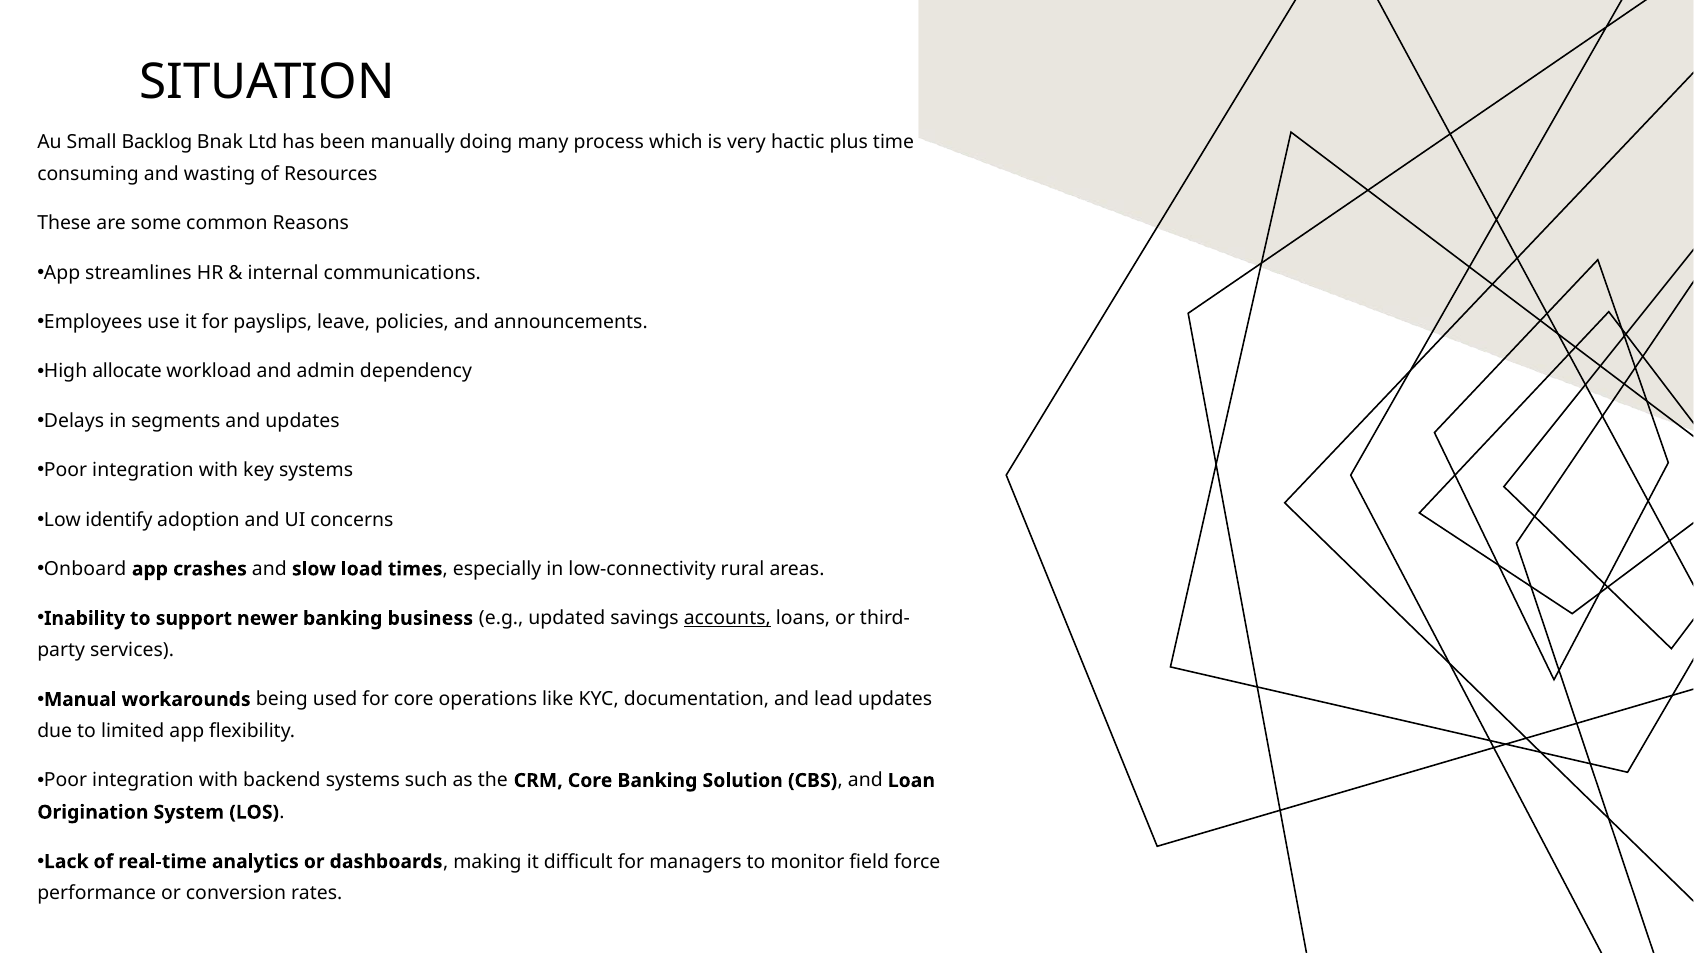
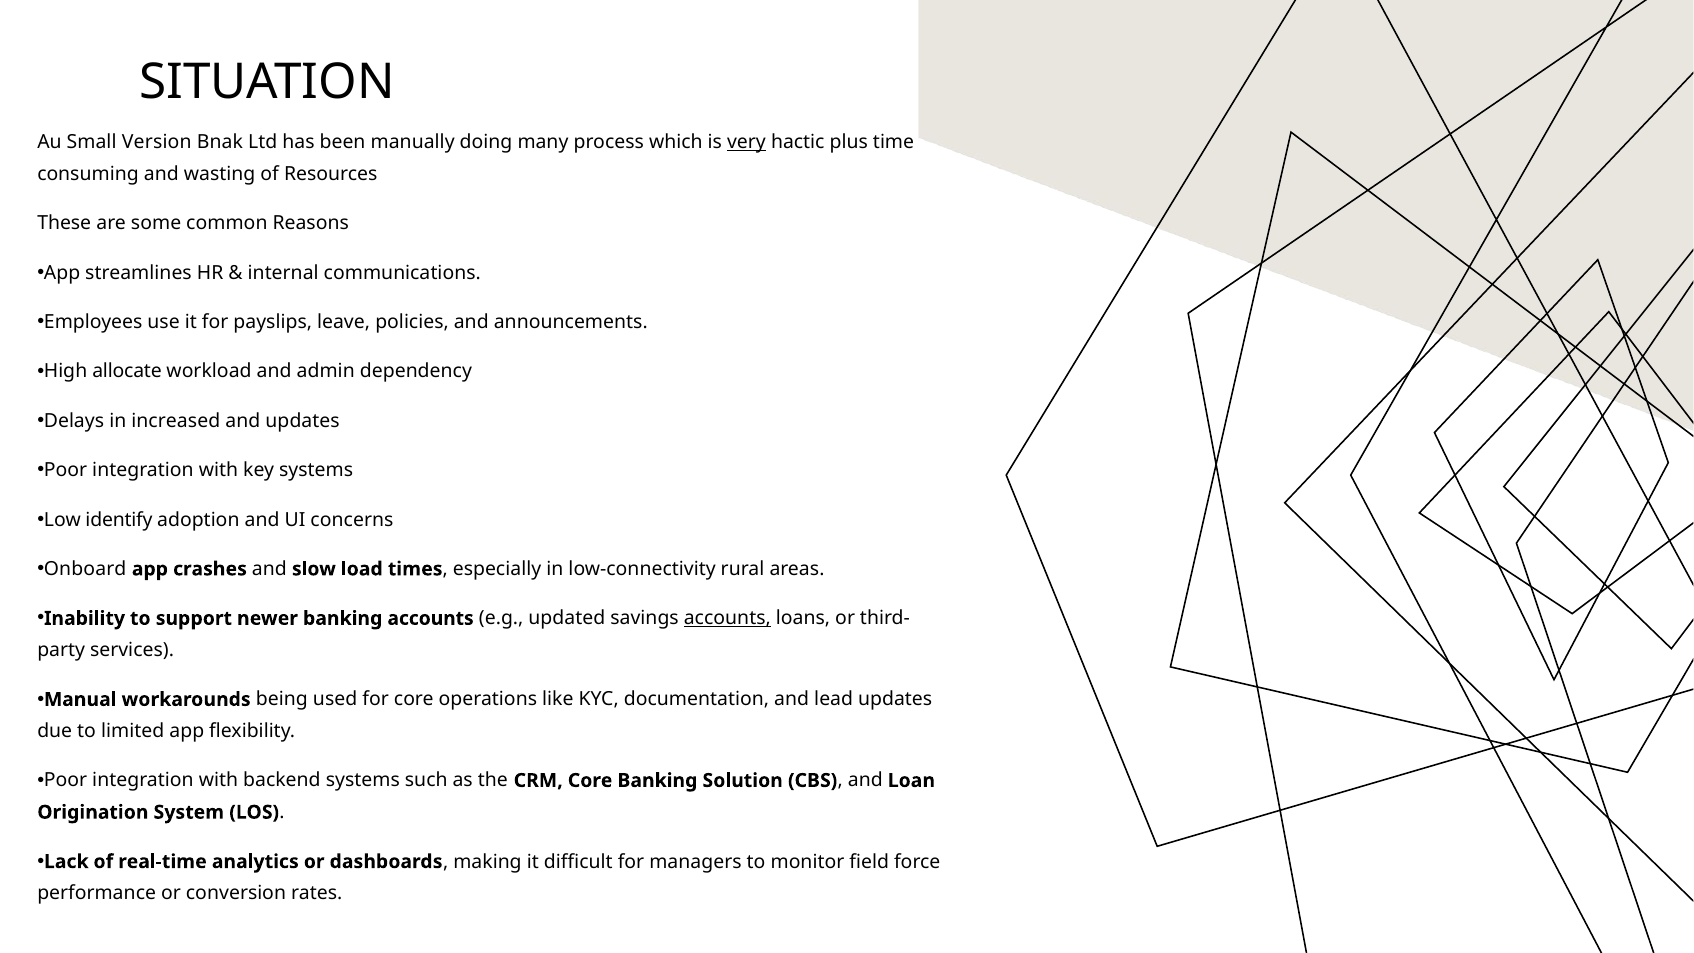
Backlog: Backlog -> Version
very underline: none -> present
segments: segments -> increased
banking business: business -> accounts
